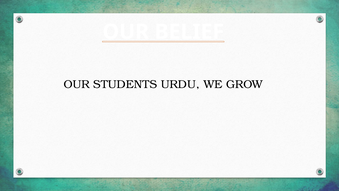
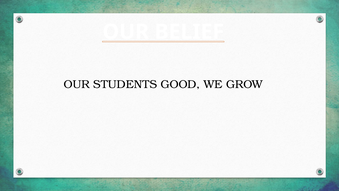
URDU: URDU -> GOOD
